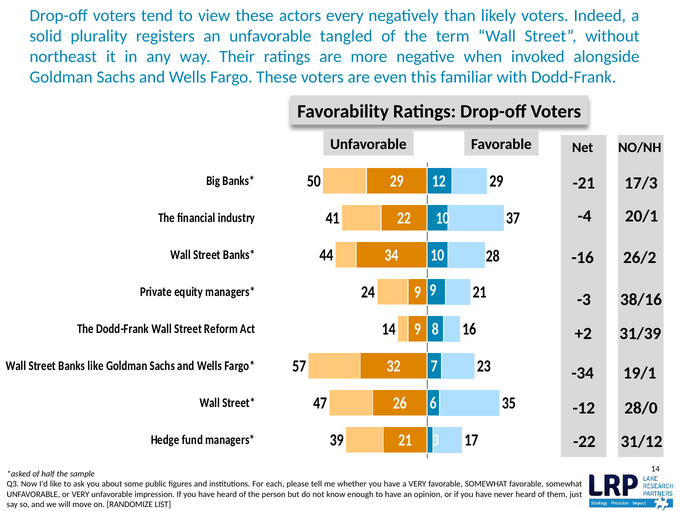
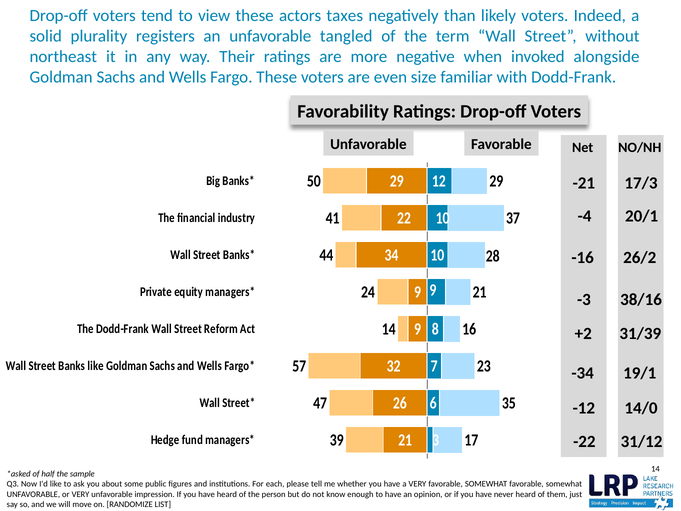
every: every -> taxes
this: this -> size
28/0: 28/0 -> 14/0
